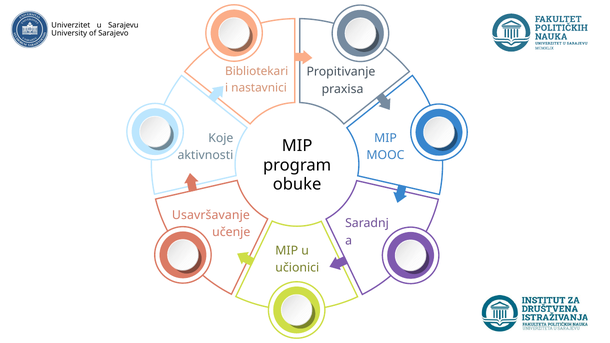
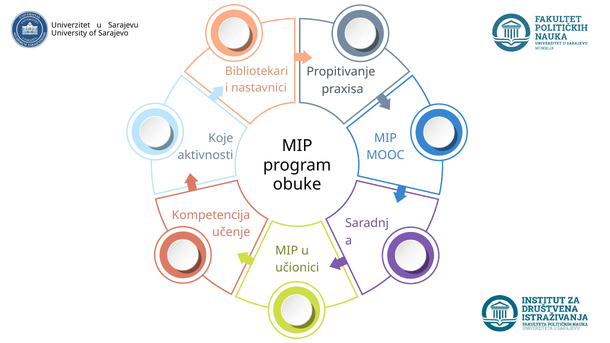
Usavršavanje: Usavršavanje -> Kompetencija
